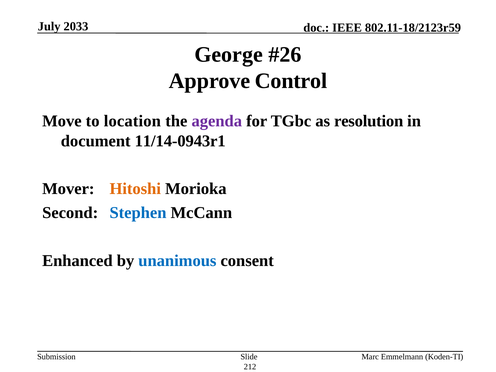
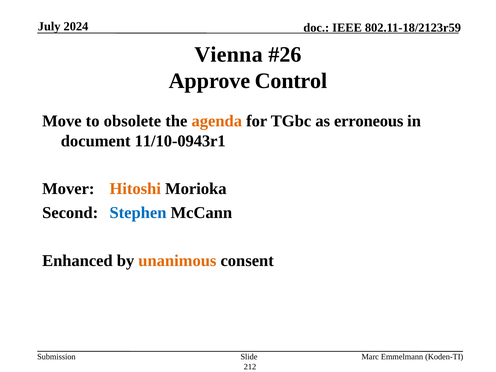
2033: 2033 -> 2024
George: George -> Vienna
location: location -> obsolete
agenda colour: purple -> orange
resolution: resolution -> erroneous
11/14-0943r1: 11/14-0943r1 -> 11/10-0943r1
unanimous colour: blue -> orange
